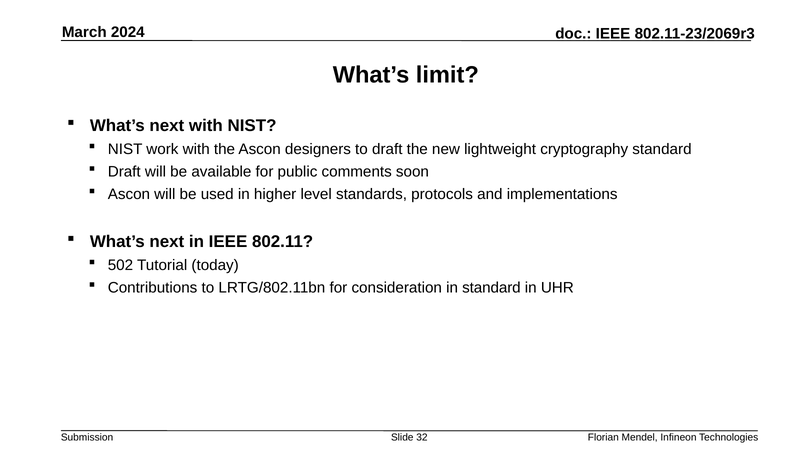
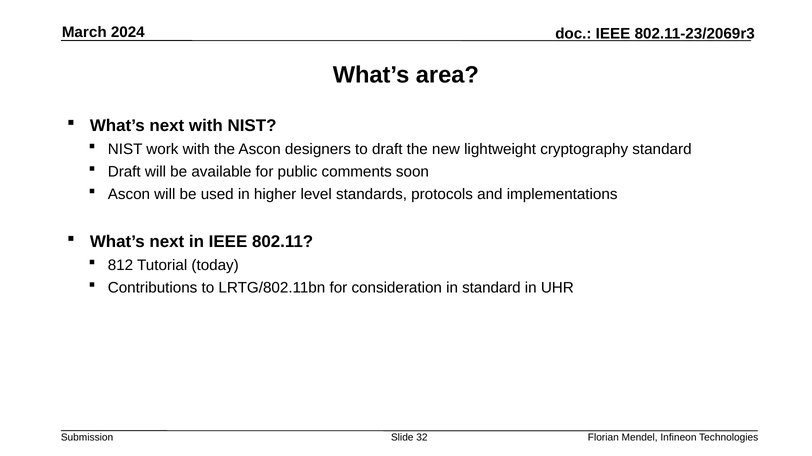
limit: limit -> area
502: 502 -> 812
